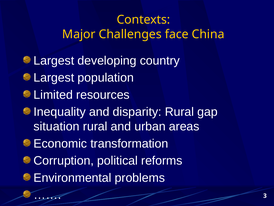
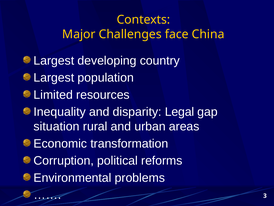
disparity Rural: Rural -> Legal
